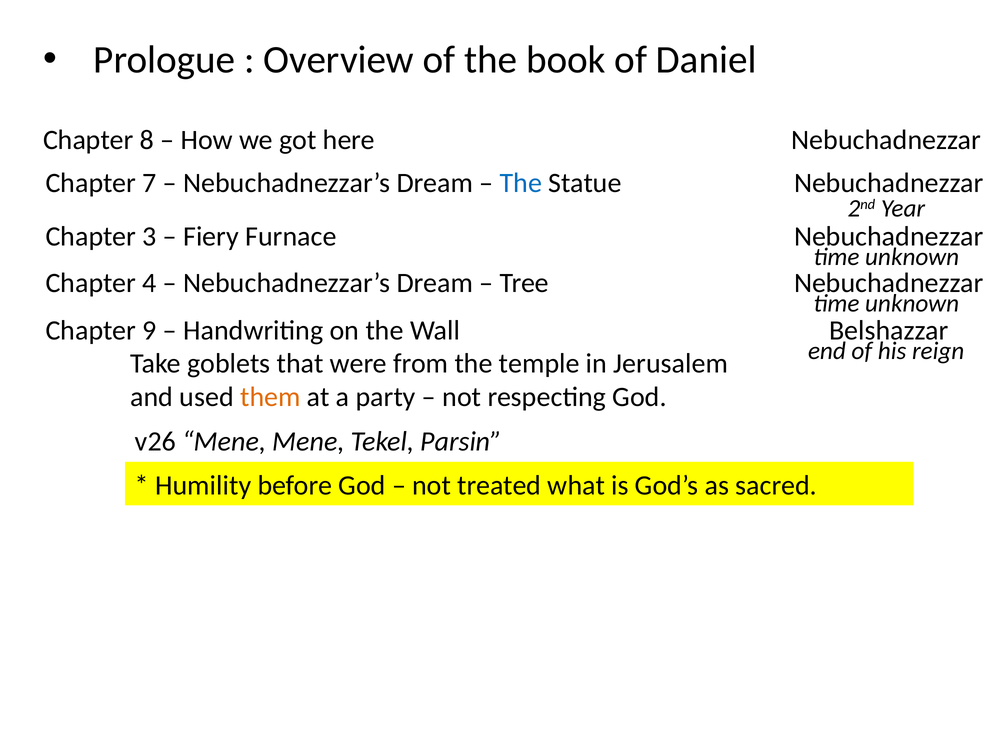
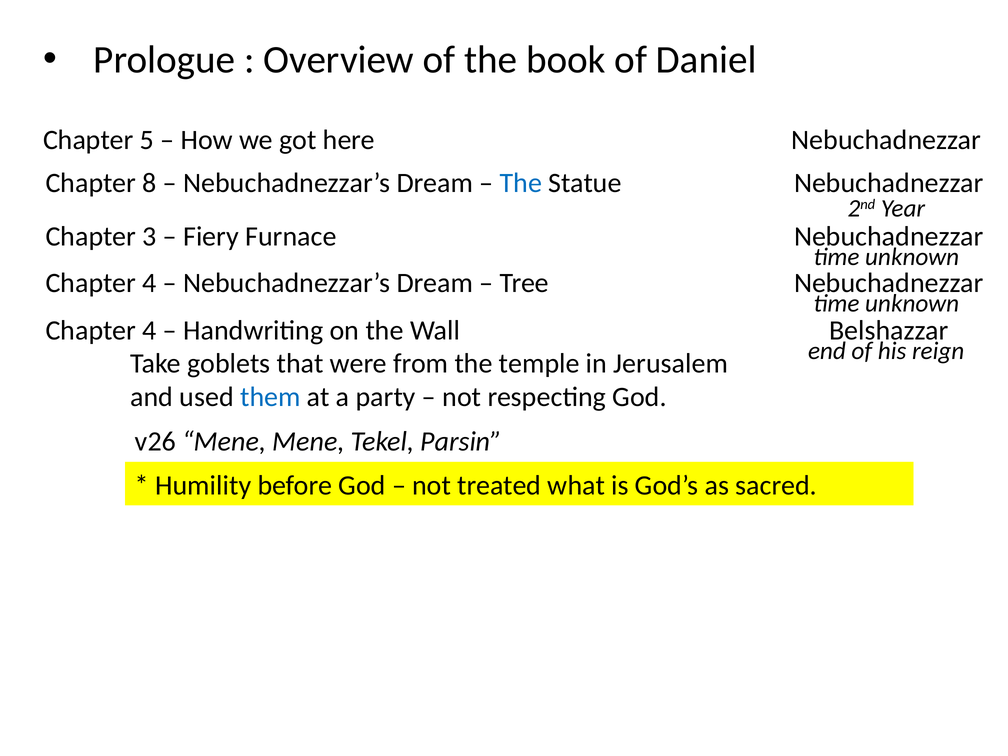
8: 8 -> 5
7: 7 -> 8
9 at (149, 331): 9 -> 4
them colour: orange -> blue
